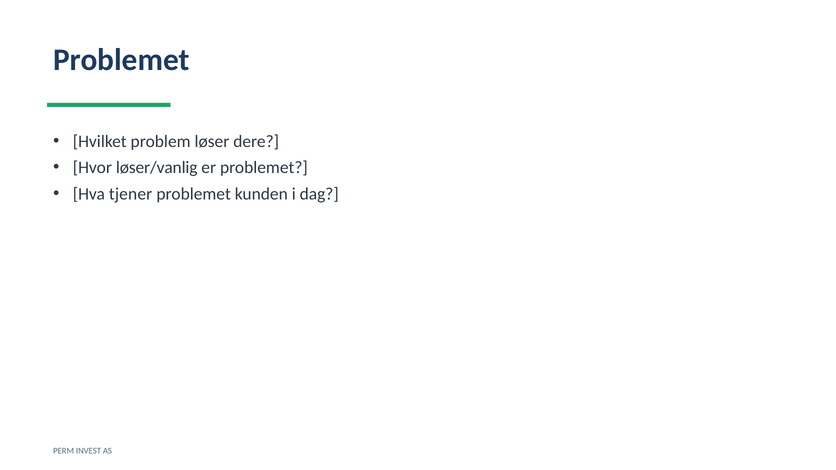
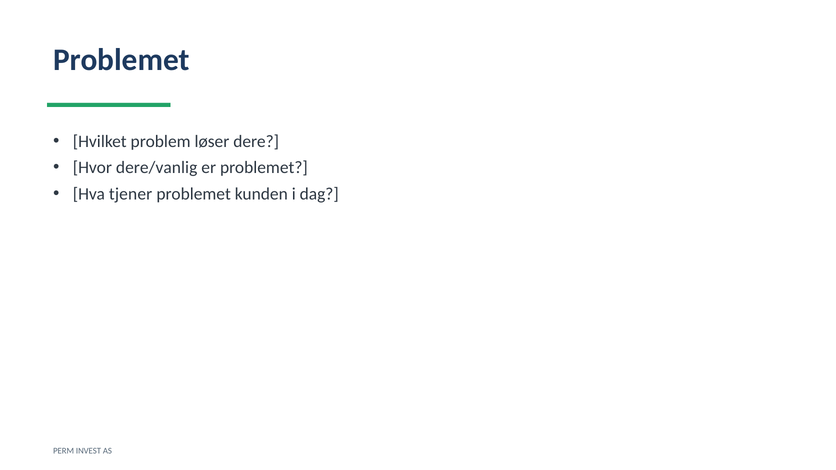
løser/vanlig: løser/vanlig -> dere/vanlig
